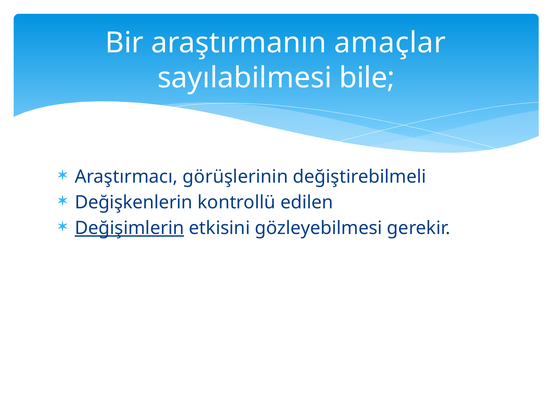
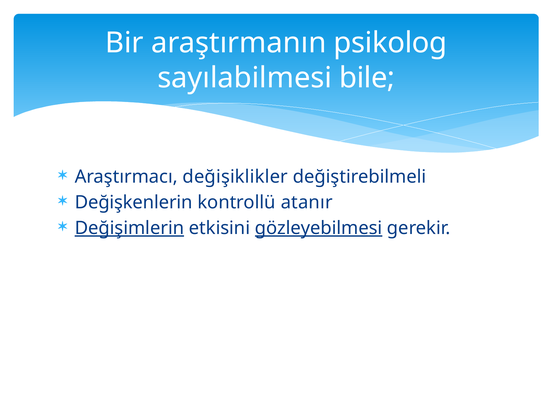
amaçlar: amaçlar -> psikolog
görüşlerinin: görüşlerinin -> değişiklikler
edilen: edilen -> atanır
gözleyebilmesi underline: none -> present
